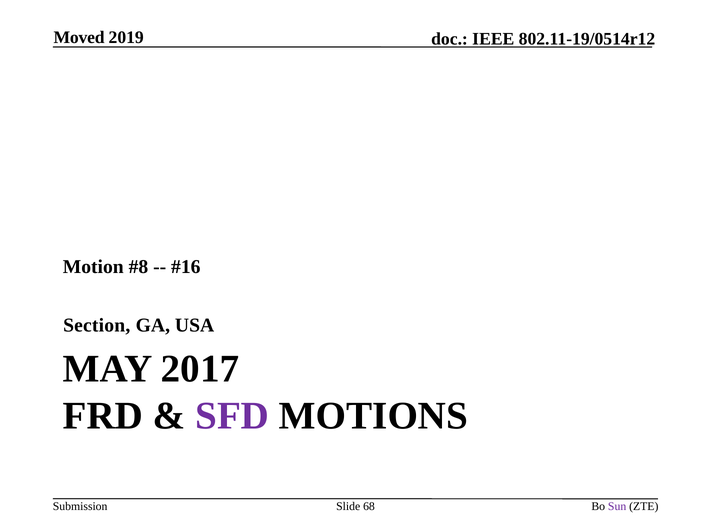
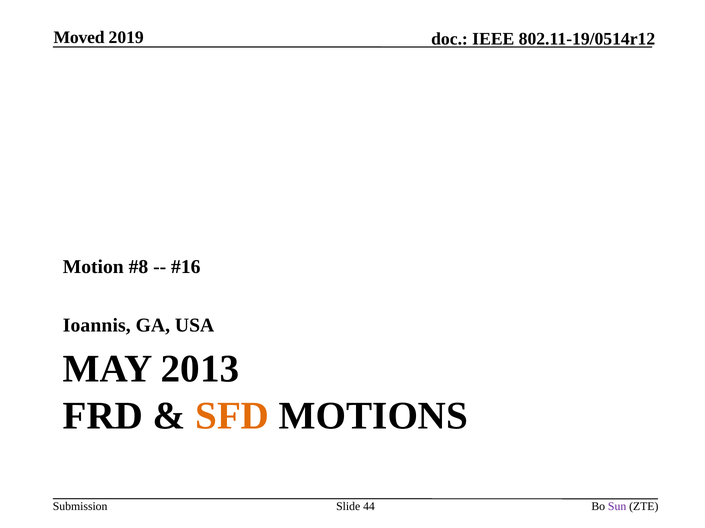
Section: Section -> Ioannis
2017: 2017 -> 2013
SFD colour: purple -> orange
68: 68 -> 44
